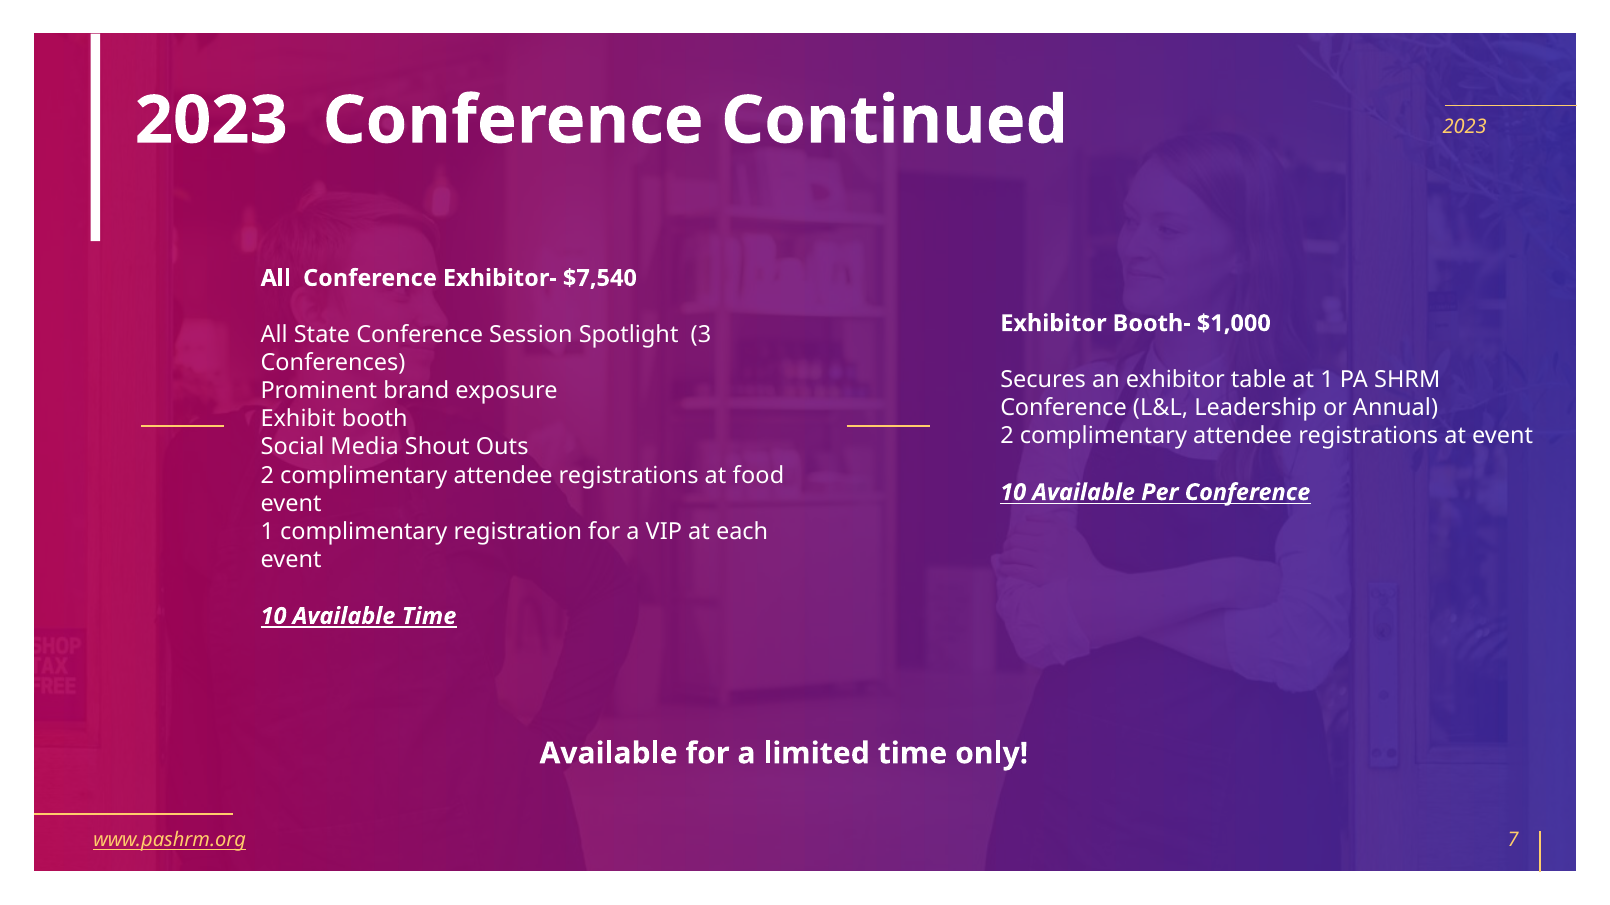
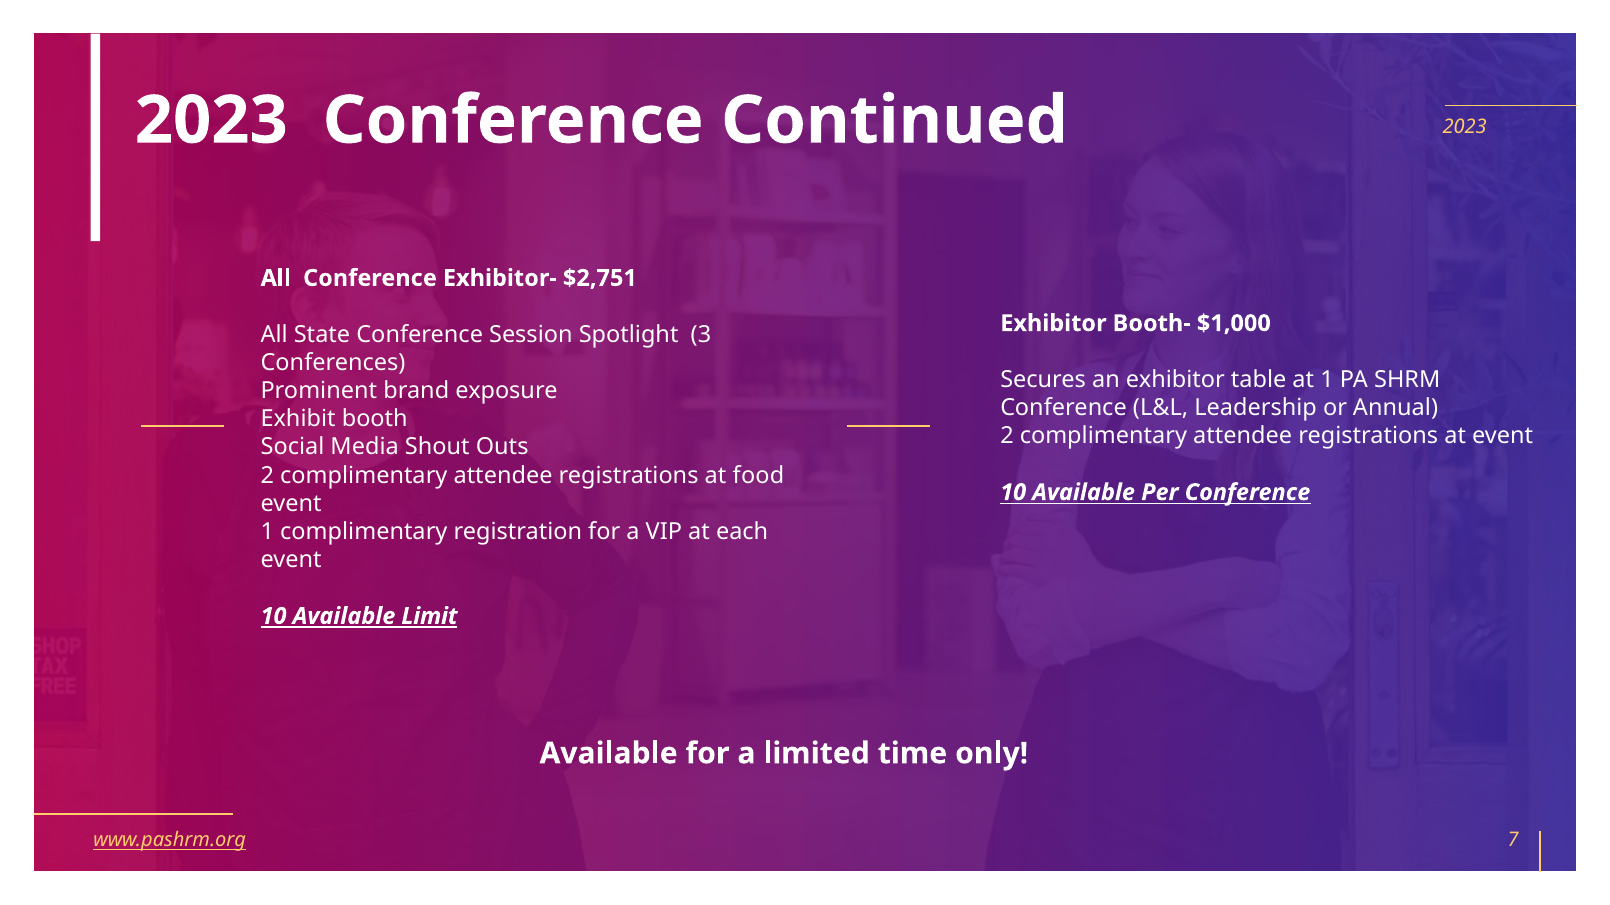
$7,540: $7,540 -> $2,751
Available Time: Time -> Limit
